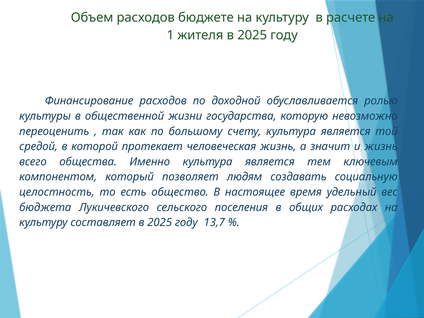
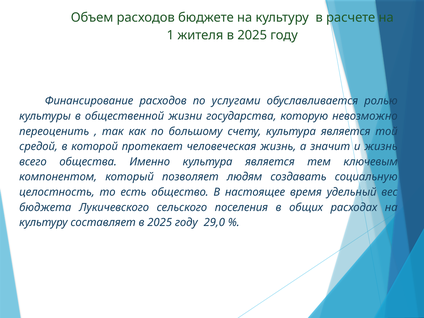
доходной: доходной -> услугами
13,7: 13,7 -> 29,0
